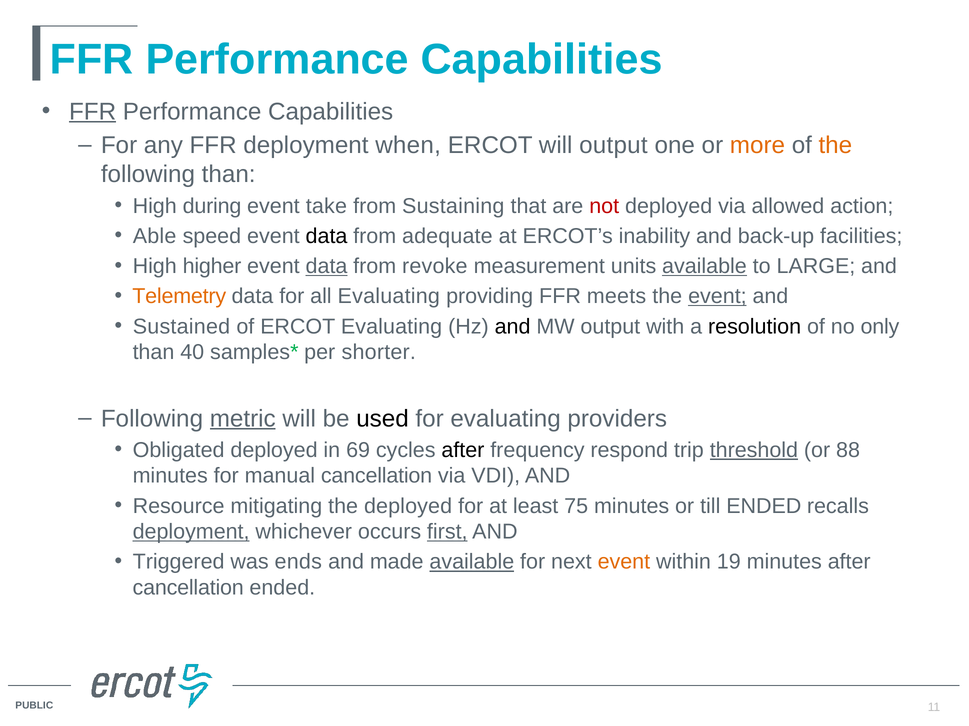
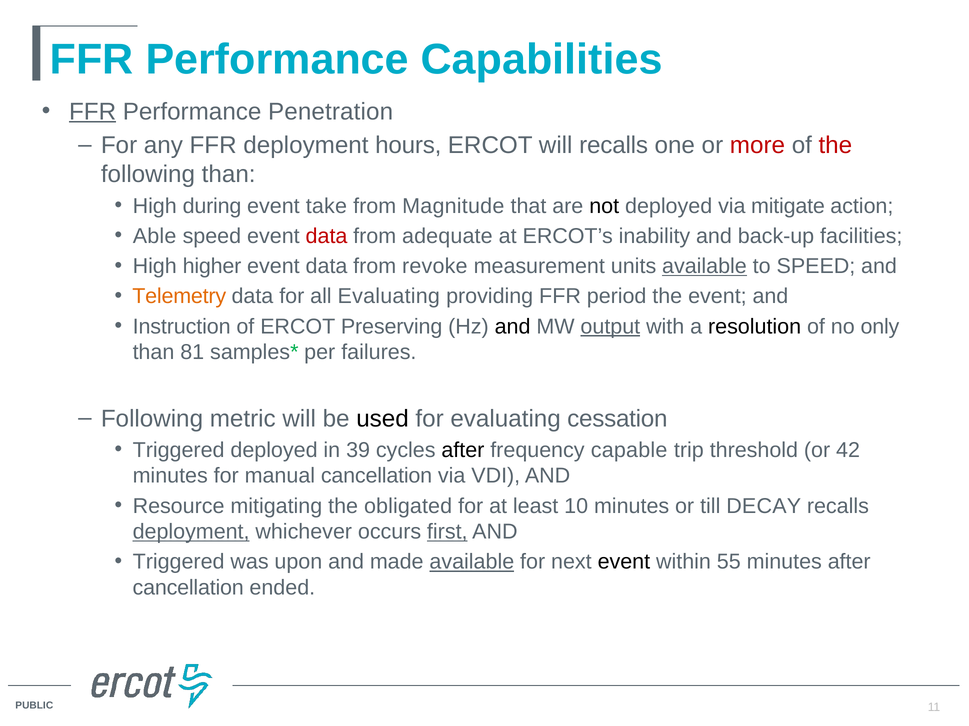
Capabilities at (331, 112): Capabilities -> Penetration
when: when -> hours
will output: output -> recalls
more colour: orange -> red
the at (835, 146) colour: orange -> red
Sustaining: Sustaining -> Magnitude
not colour: red -> black
allowed: allowed -> mitigate
data at (327, 236) colour: black -> red
data at (327, 266) underline: present -> none
to LARGE: LARGE -> SPEED
meets: meets -> period
event at (717, 297) underline: present -> none
Sustained: Sustained -> Instruction
ERCOT Evaluating: Evaluating -> Preserving
output at (610, 327) underline: none -> present
40: 40 -> 81
shorter: shorter -> failures
metric underline: present -> none
providers: providers -> cessation
Obligated at (179, 451): Obligated -> Triggered
69: 69 -> 39
respond: respond -> capable
threshold underline: present -> none
88: 88 -> 42
the deployed: deployed -> obligated
75: 75 -> 10
till ENDED: ENDED -> DECAY
ends: ends -> upon
event at (624, 562) colour: orange -> black
19: 19 -> 55
